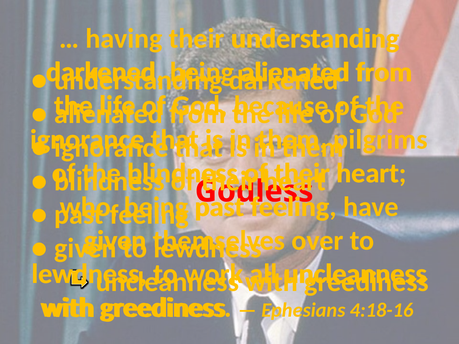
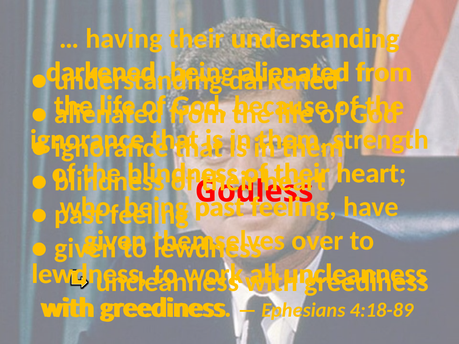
pilgrims: pilgrims -> strength
4:18-16: 4:18-16 -> 4:18-89
